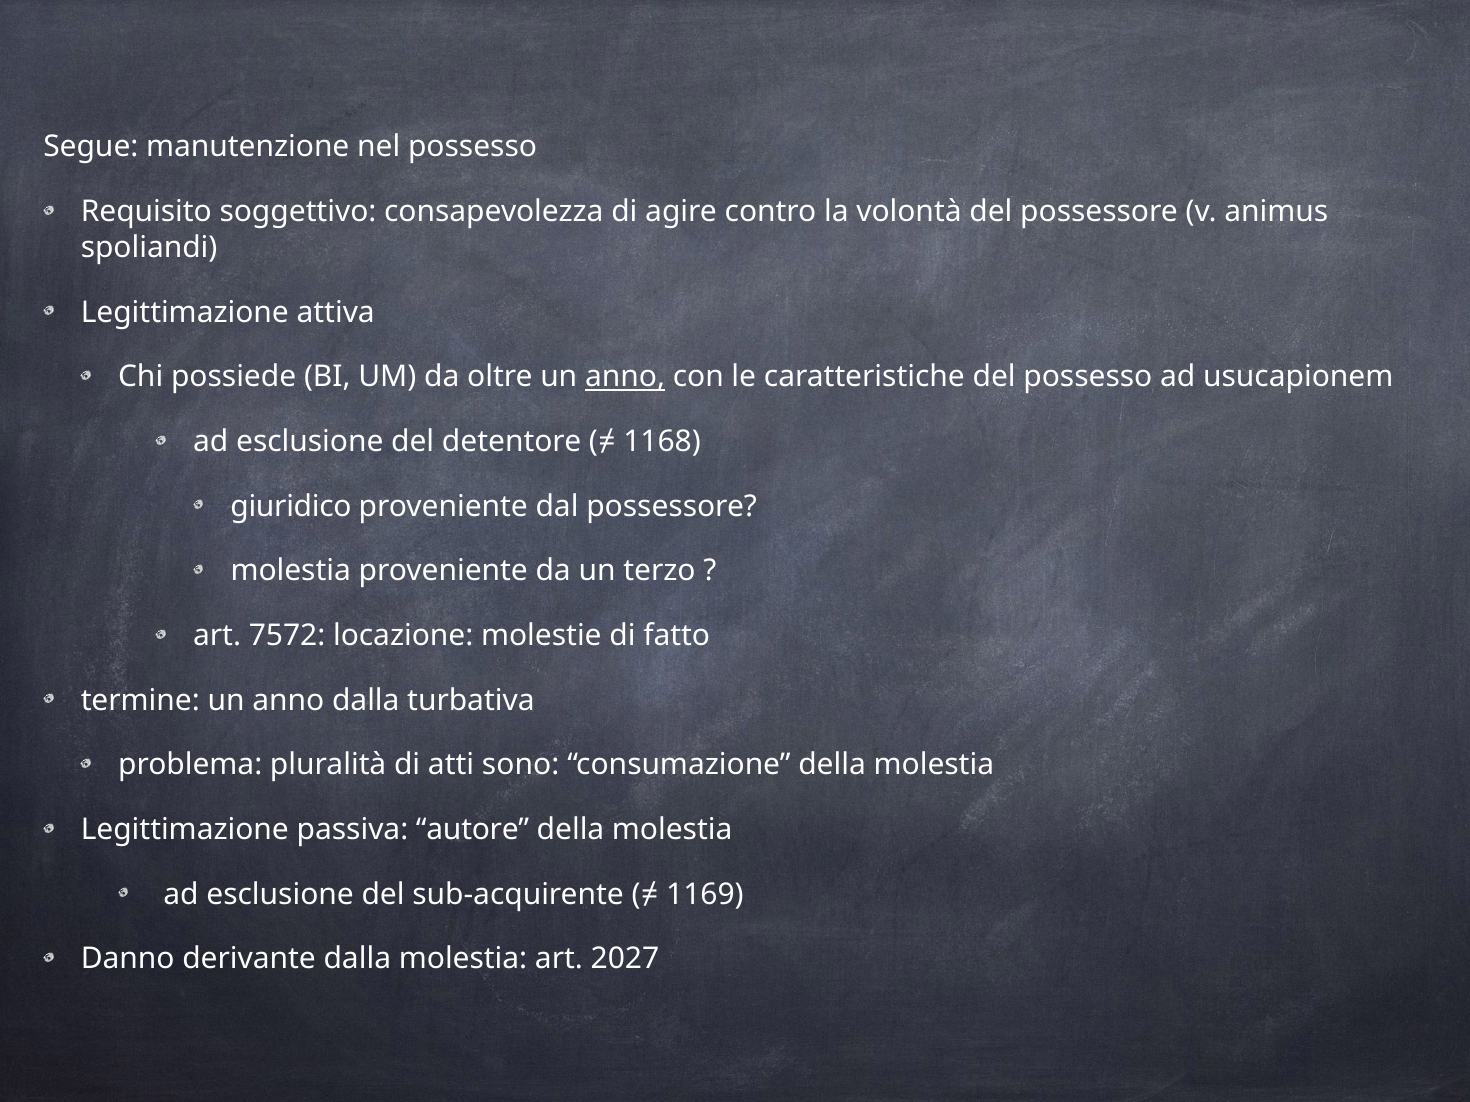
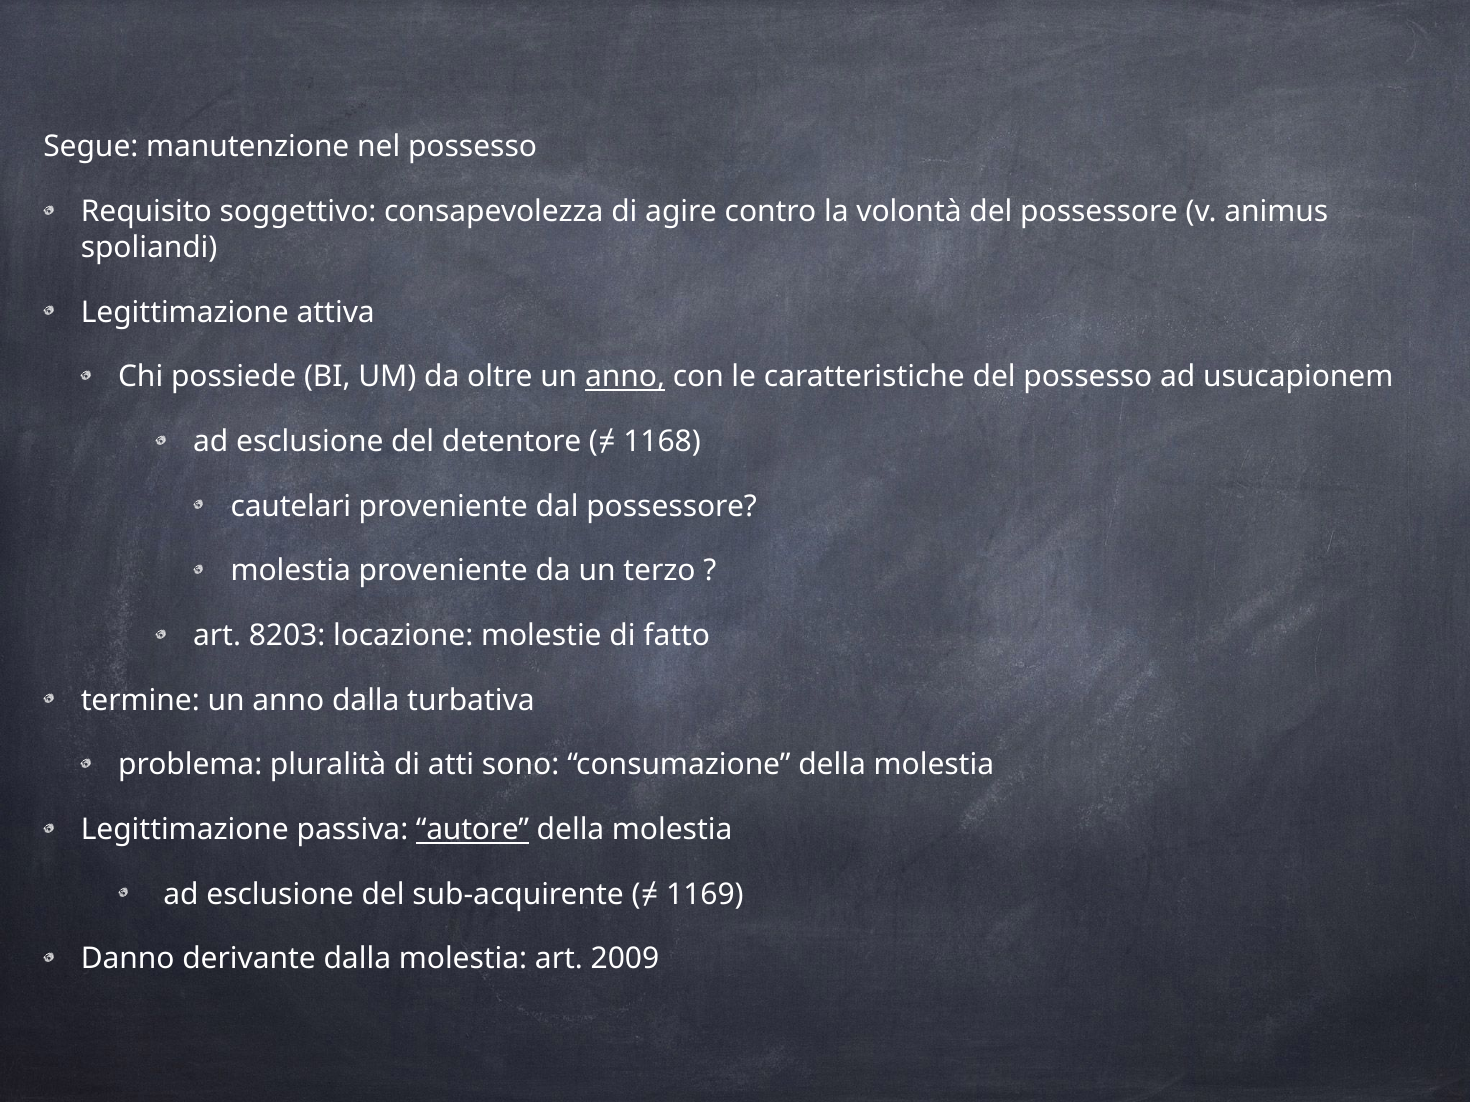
giuridico: giuridico -> cautelari
7572: 7572 -> 8203
autore underline: none -> present
2027: 2027 -> 2009
